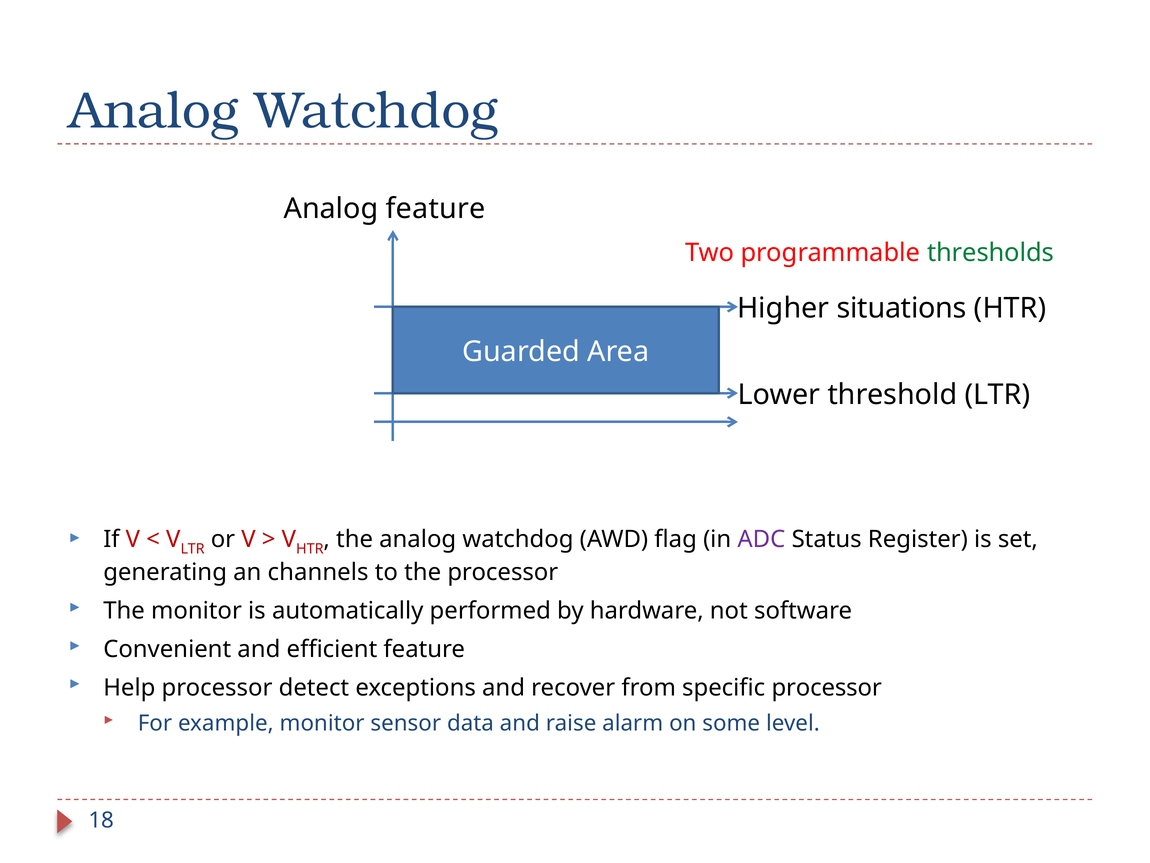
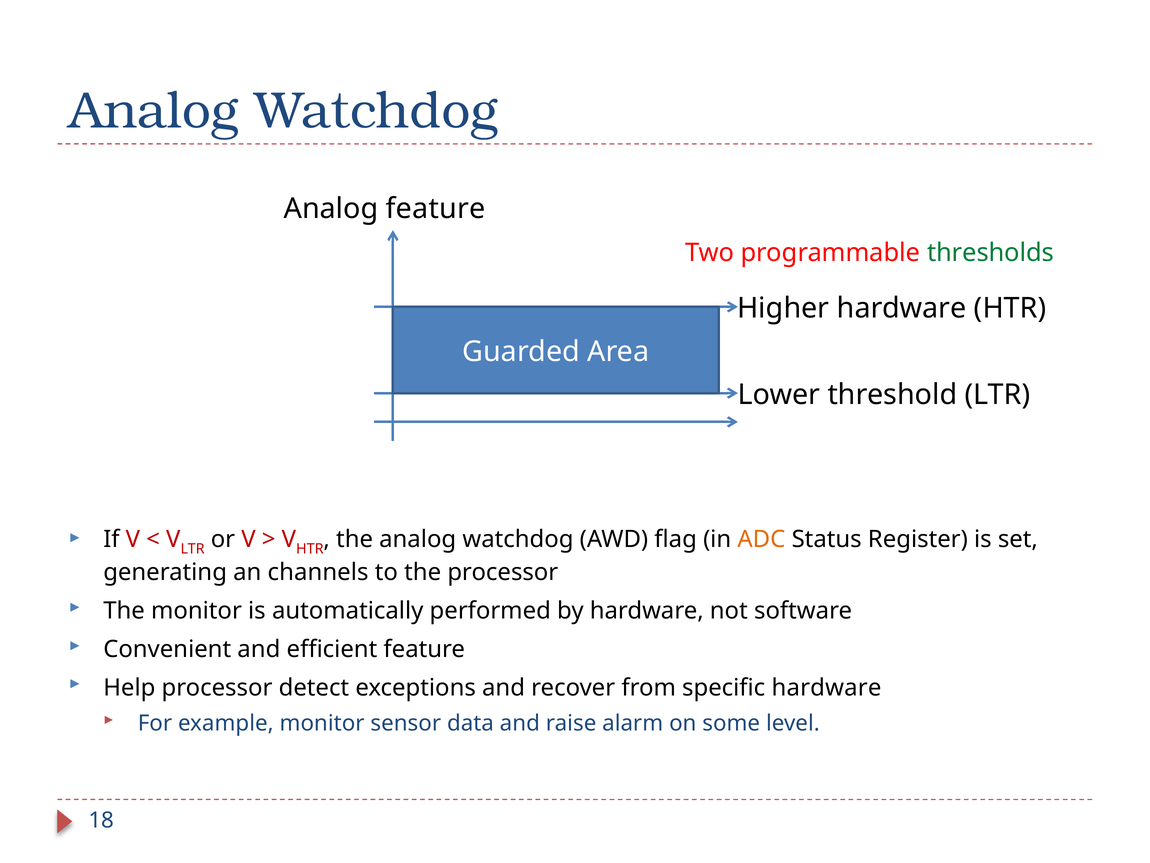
Higher situations: situations -> hardware
ADC colour: purple -> orange
specific processor: processor -> hardware
